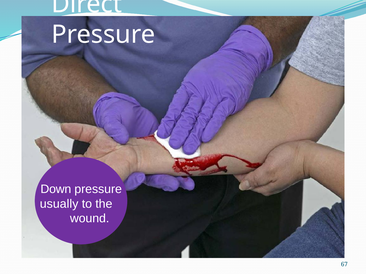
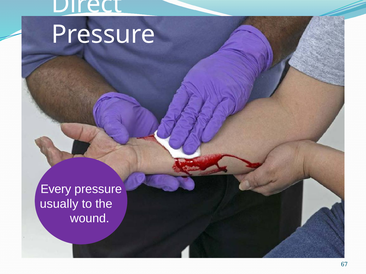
Down: Down -> Every
